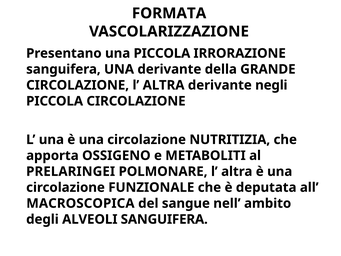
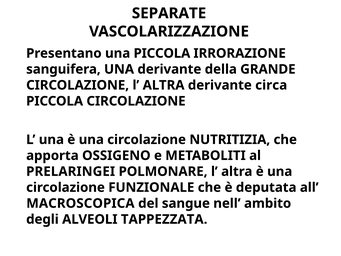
FORMATA: FORMATA -> SEPARATE
negli: negli -> circa
ALVEOLI SANGUIFERA: SANGUIFERA -> TAPPEZZATA
